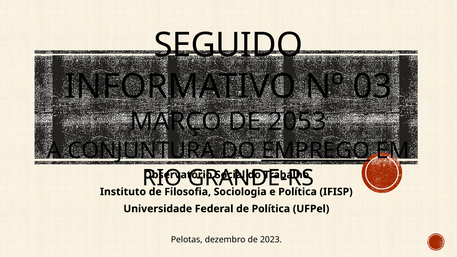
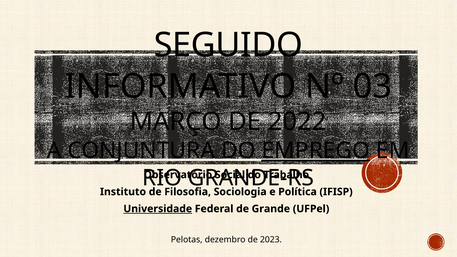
2053: 2053 -> 2022
Universidade underline: none -> present
de Política: Política -> Grande
